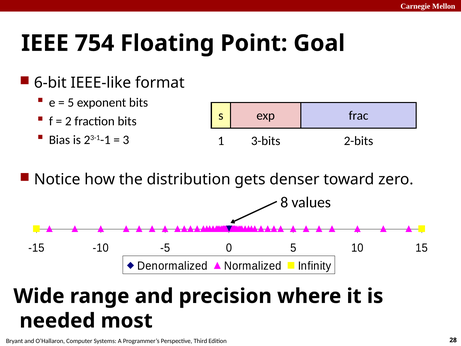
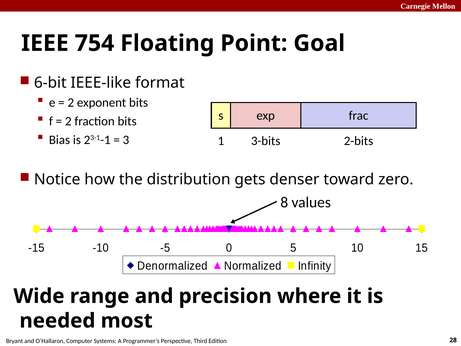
5 at (71, 103): 5 -> 2
